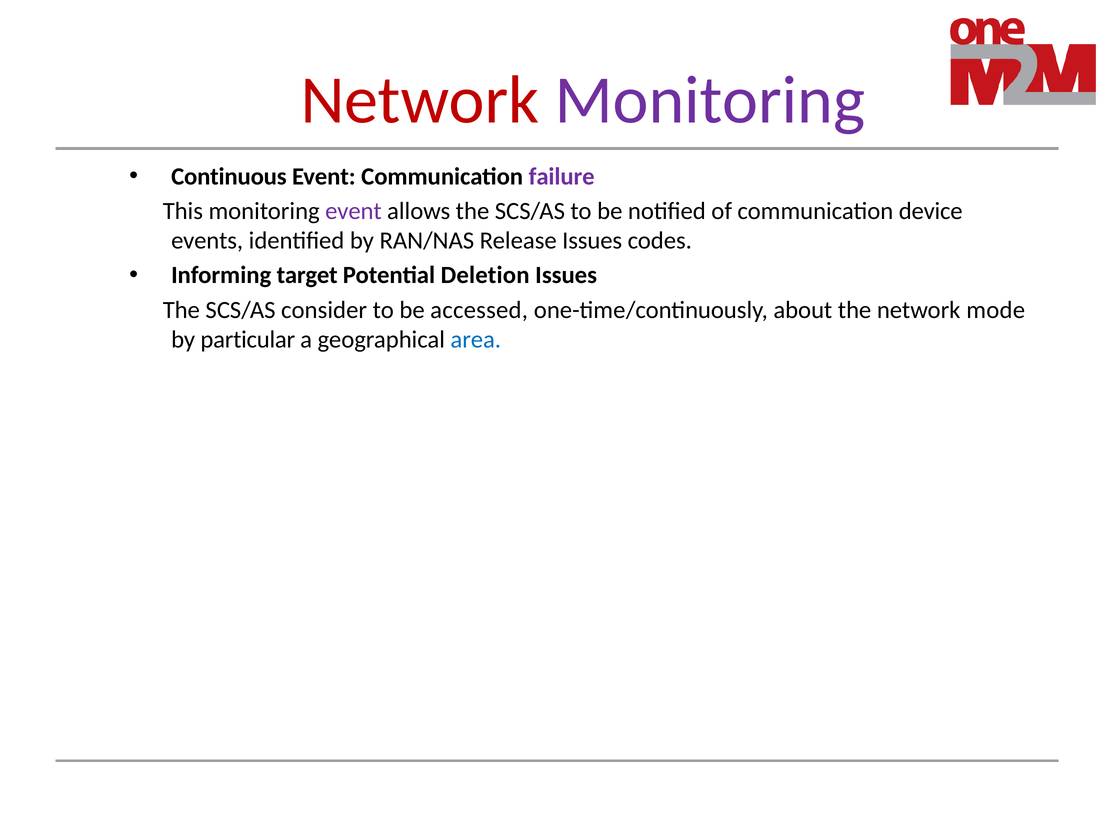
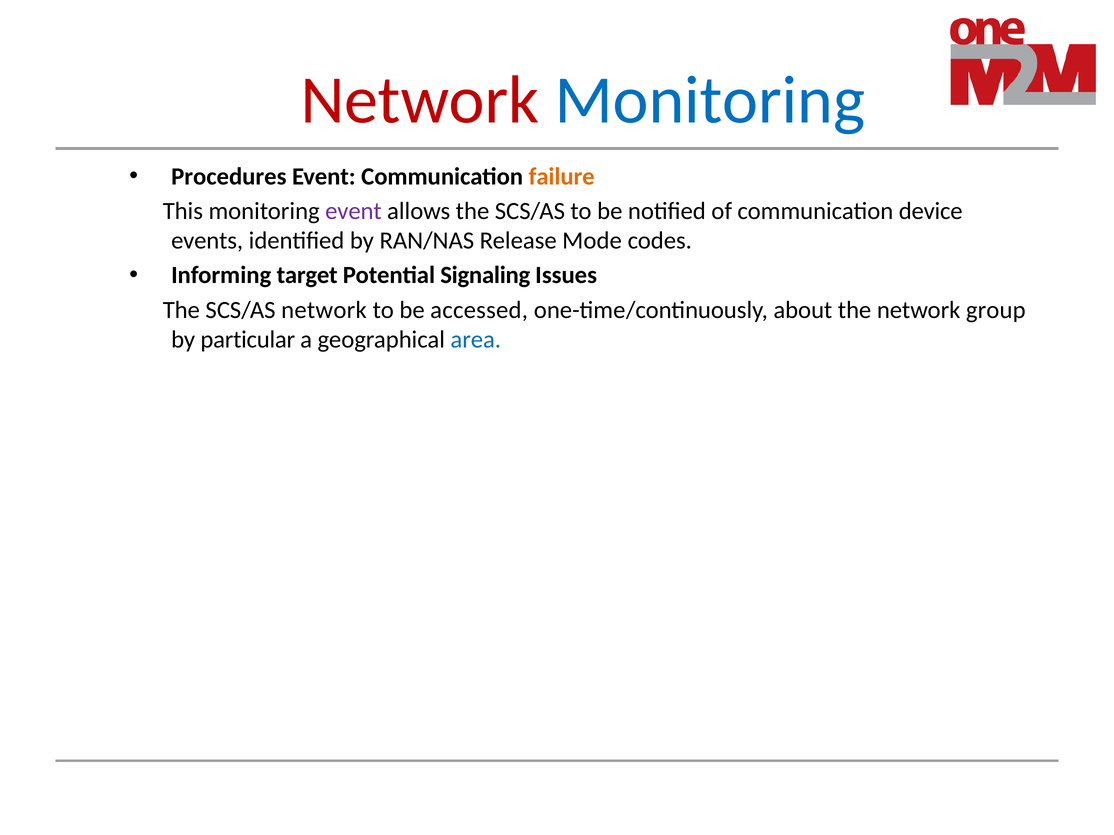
Monitoring at (710, 100) colour: purple -> blue
Continuous: Continuous -> Procedures
failure colour: purple -> orange
Release Issues: Issues -> Mode
Deletion: Deletion -> Signaling
SCS/AS consider: consider -> network
mode: mode -> group
